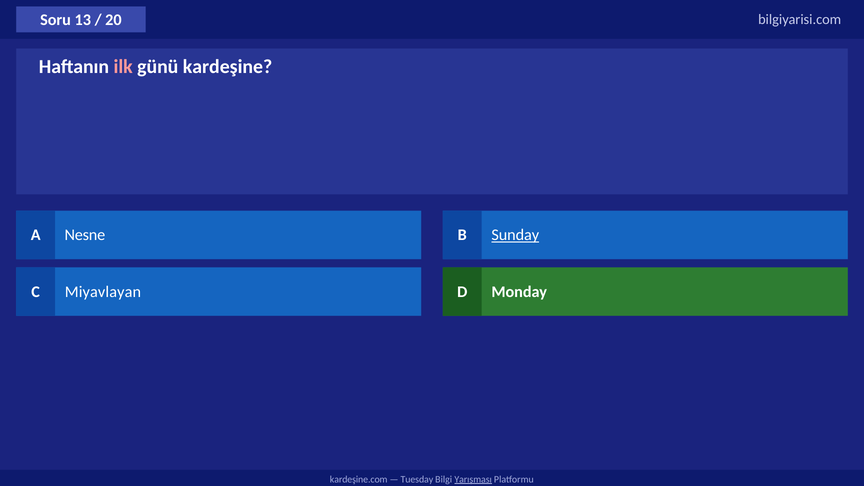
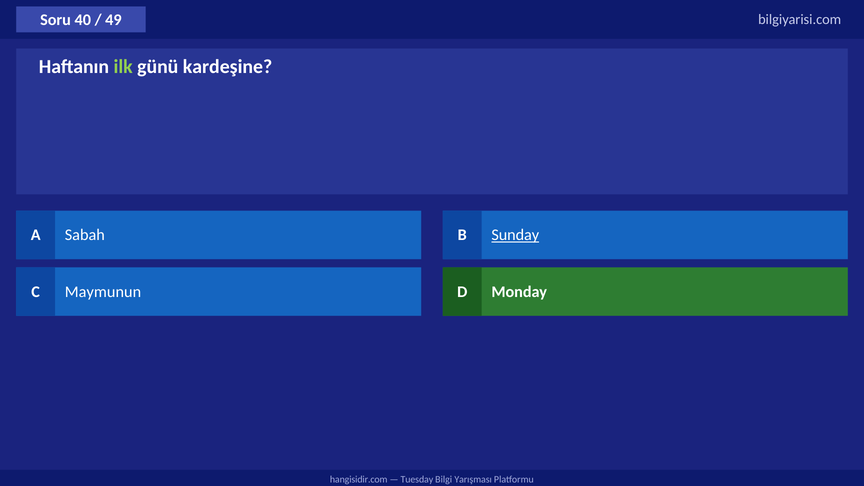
13: 13 -> 40
20: 20 -> 49
ilk colour: pink -> light green
Nesne: Nesne -> Sabah
Miyavlayan: Miyavlayan -> Maymunun
kardeşine.com: kardeşine.com -> hangisidir.com
Yarışması underline: present -> none
